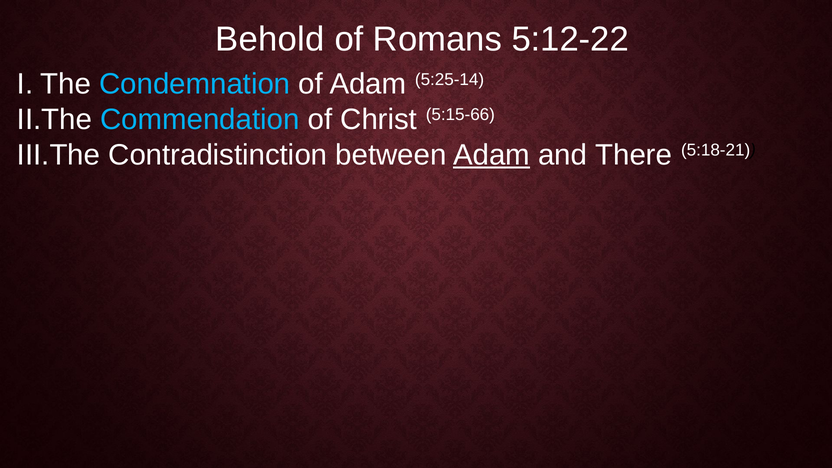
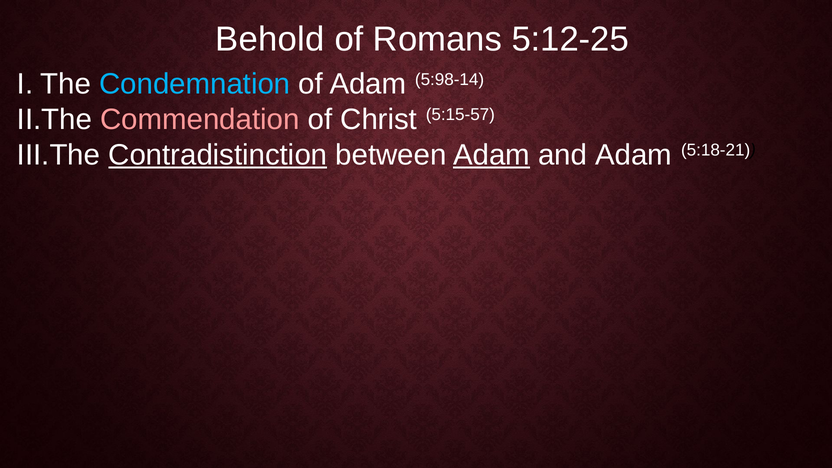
5:12-22: 5:12-22 -> 5:12-25
5:25-14: 5:25-14 -> 5:98-14
Commendation colour: light blue -> pink
5:15-66: 5:15-66 -> 5:15-57
Contradistinction underline: none -> present
and There: There -> Adam
